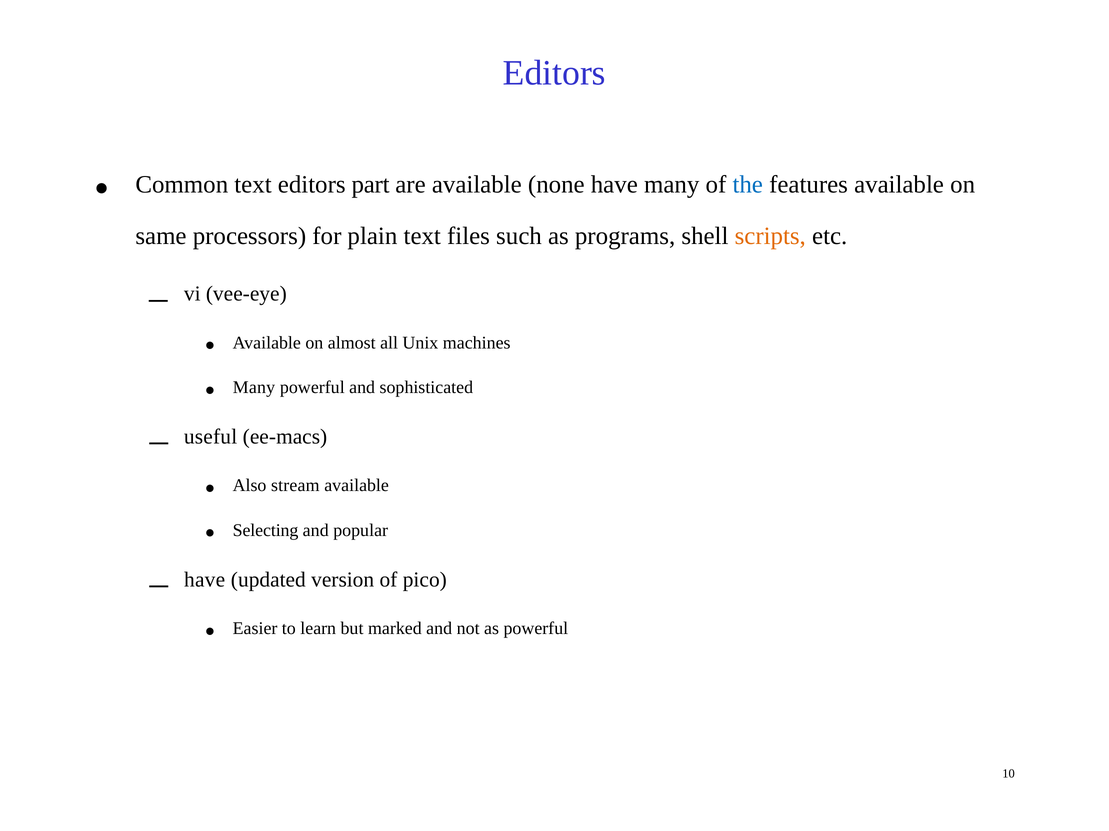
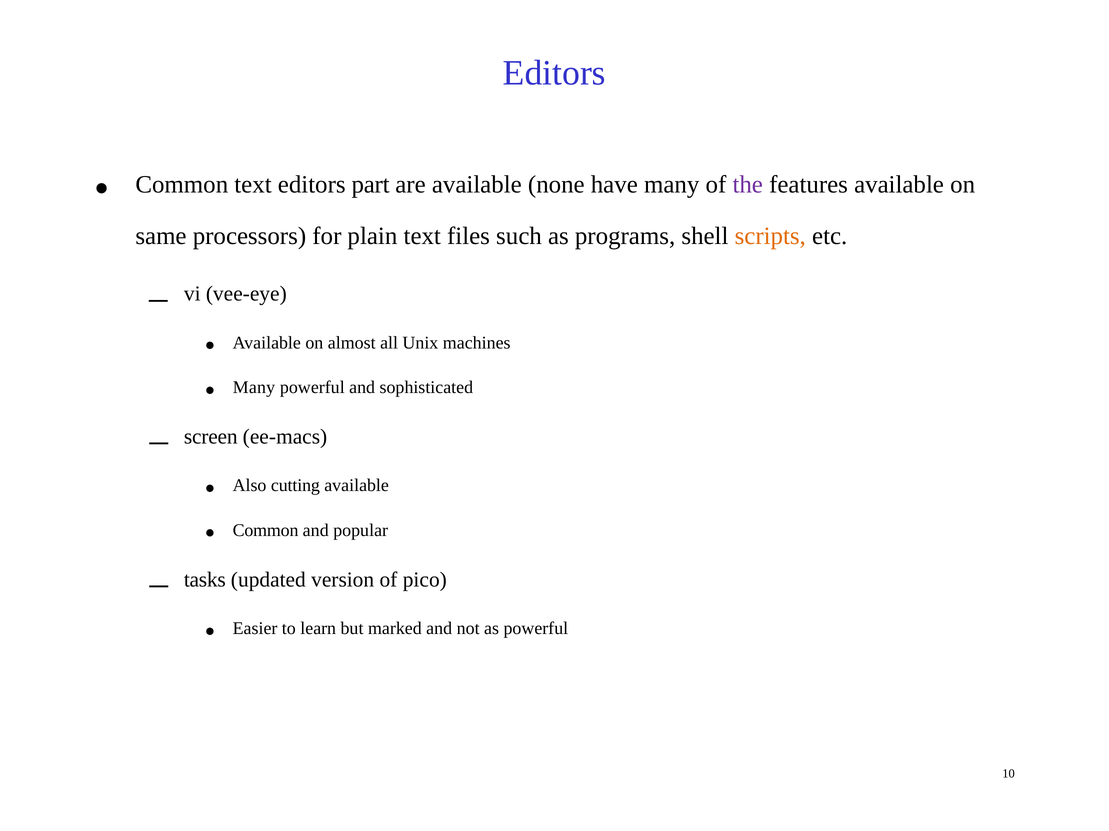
the colour: blue -> purple
useful: useful -> screen
stream: stream -> cutting
Selecting at (266, 531): Selecting -> Common
have at (205, 580): have -> tasks
